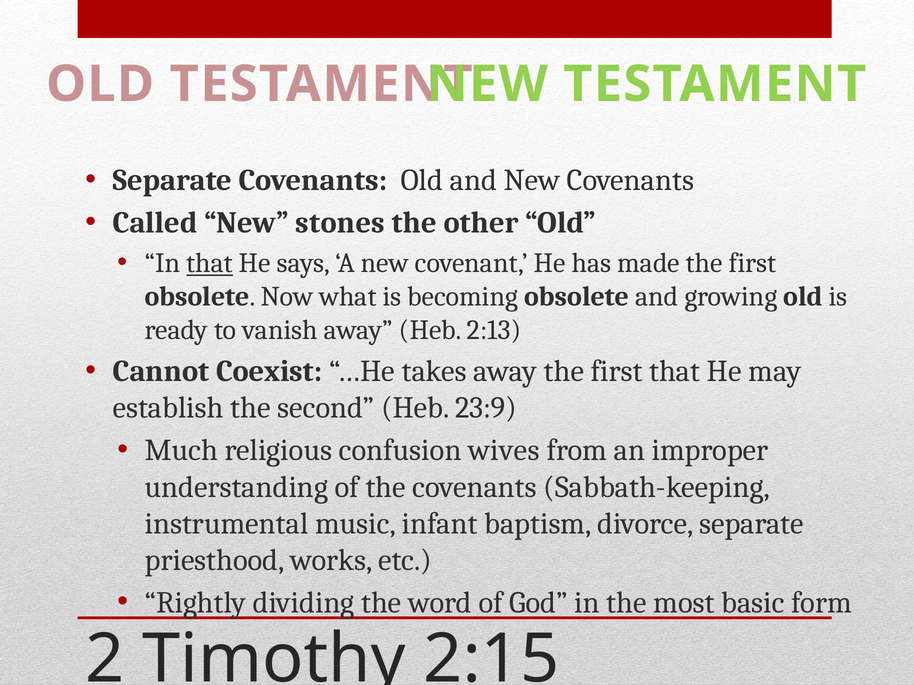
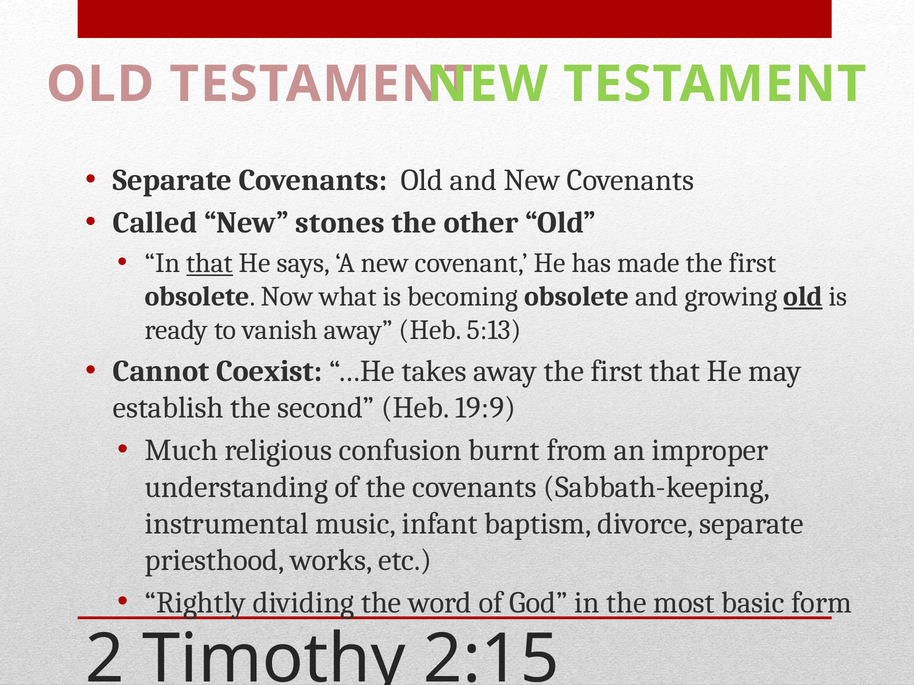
old at (803, 297) underline: none -> present
2:13: 2:13 -> 5:13
23:9: 23:9 -> 19:9
wives: wives -> burnt
